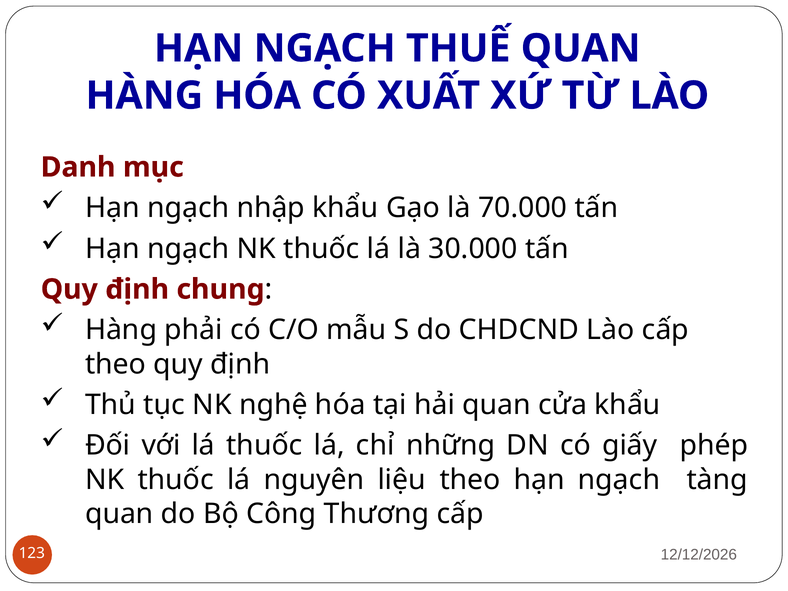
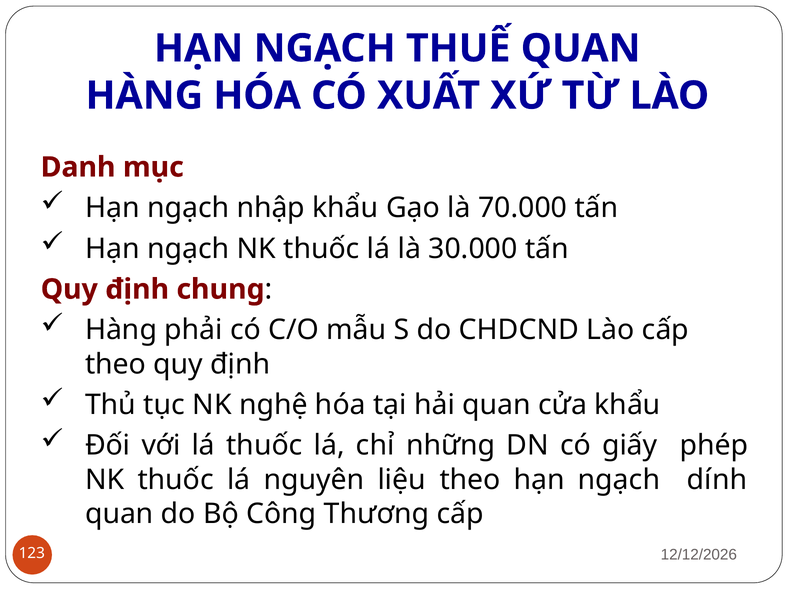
tàng: tàng -> dính
